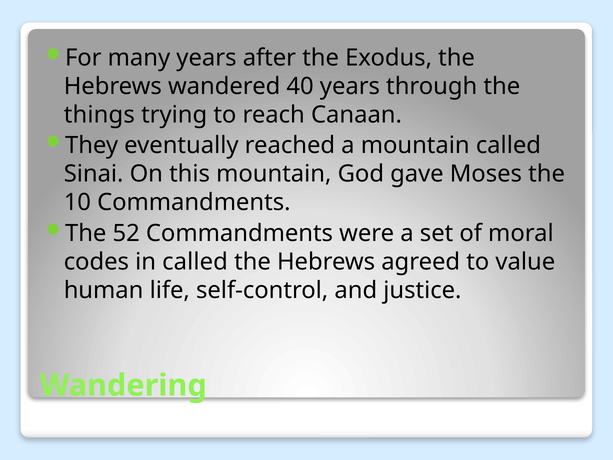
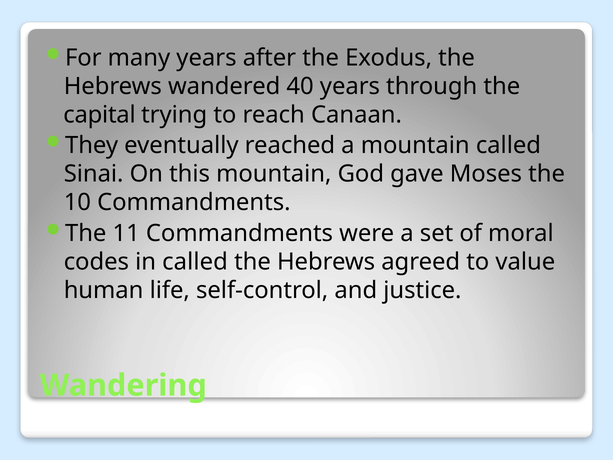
things: things -> capital
52: 52 -> 11
